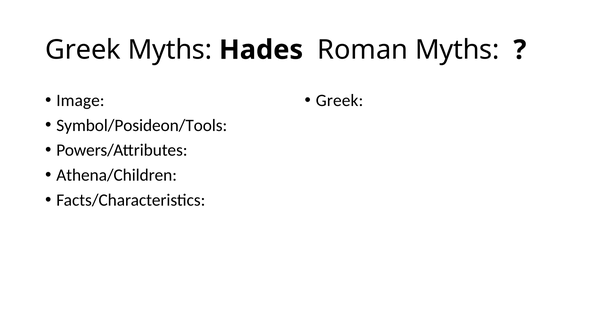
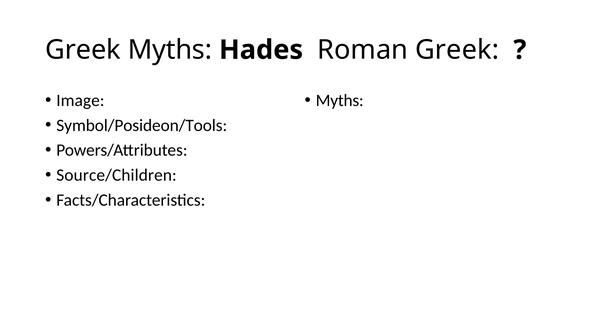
Roman Myths: Myths -> Greek
Greek at (339, 100): Greek -> Myths
Athena/Children: Athena/Children -> Source/Children
